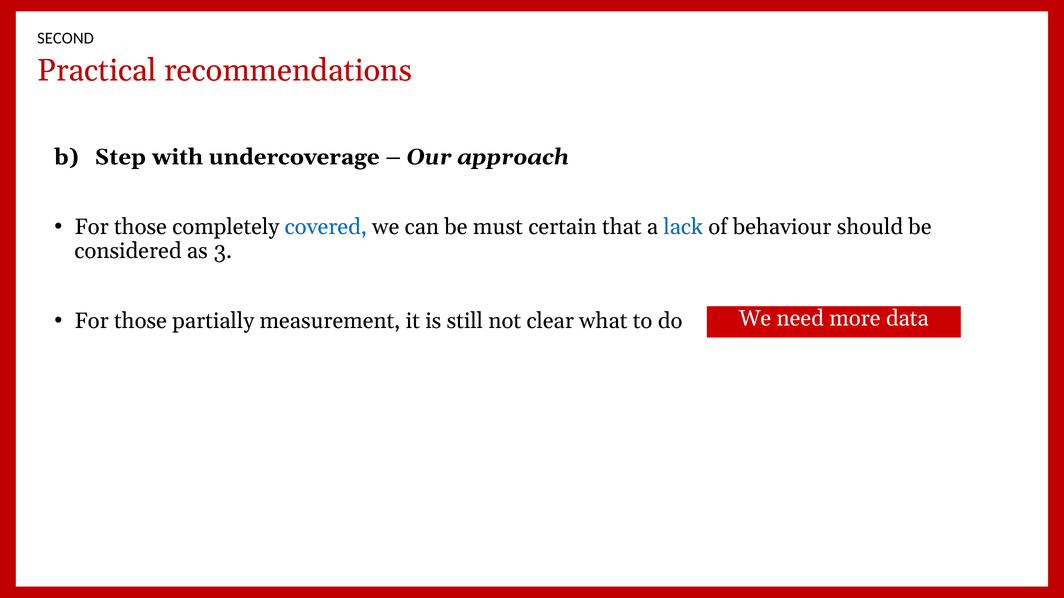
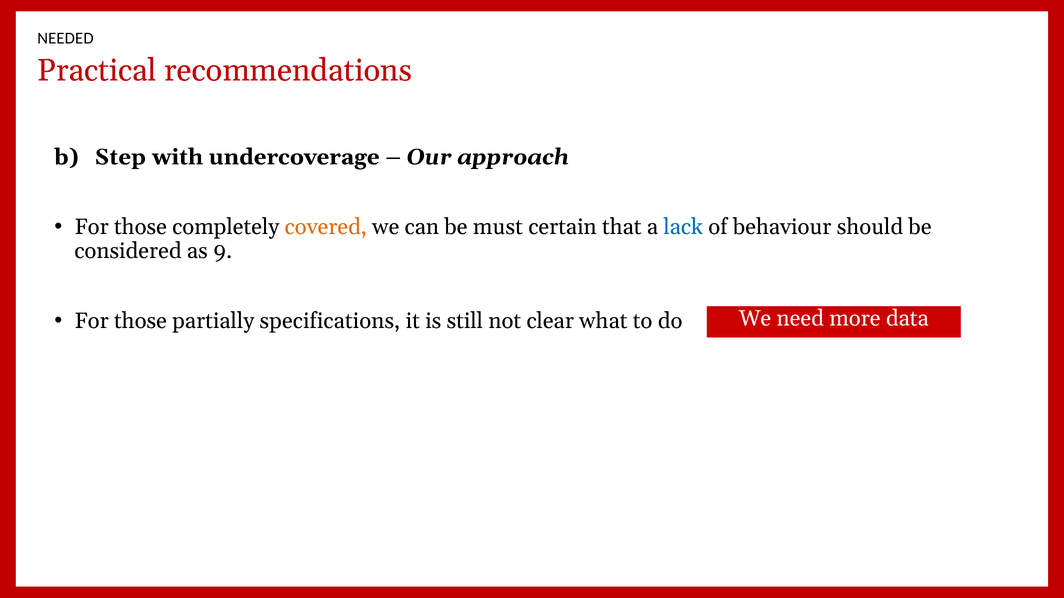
SECOND: SECOND -> NEEDED
covered colour: blue -> orange
3: 3 -> 9
measurement: measurement -> specifications
